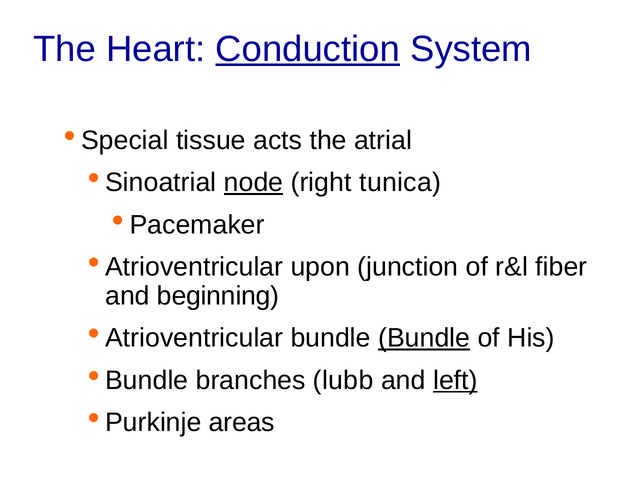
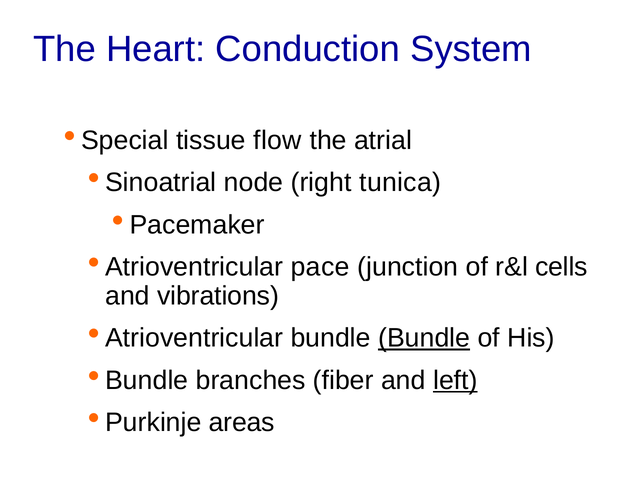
Conduction underline: present -> none
acts: acts -> flow
node underline: present -> none
upon: upon -> pace
fiber: fiber -> cells
beginning: beginning -> vibrations
lubb: lubb -> fiber
